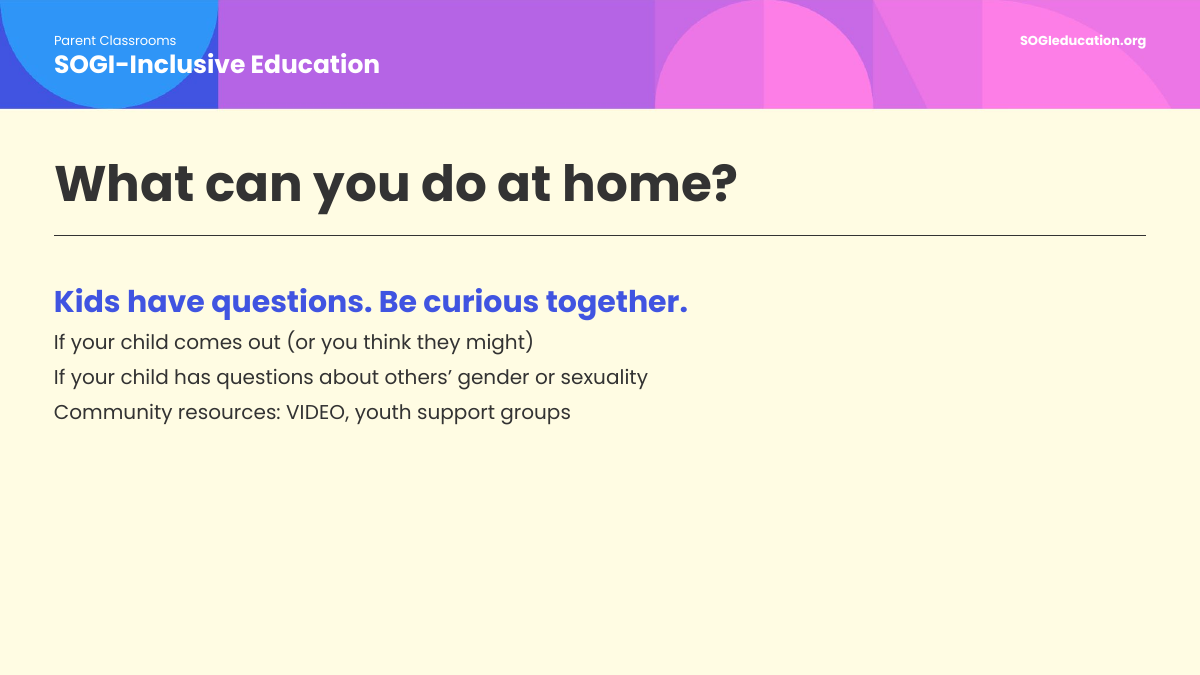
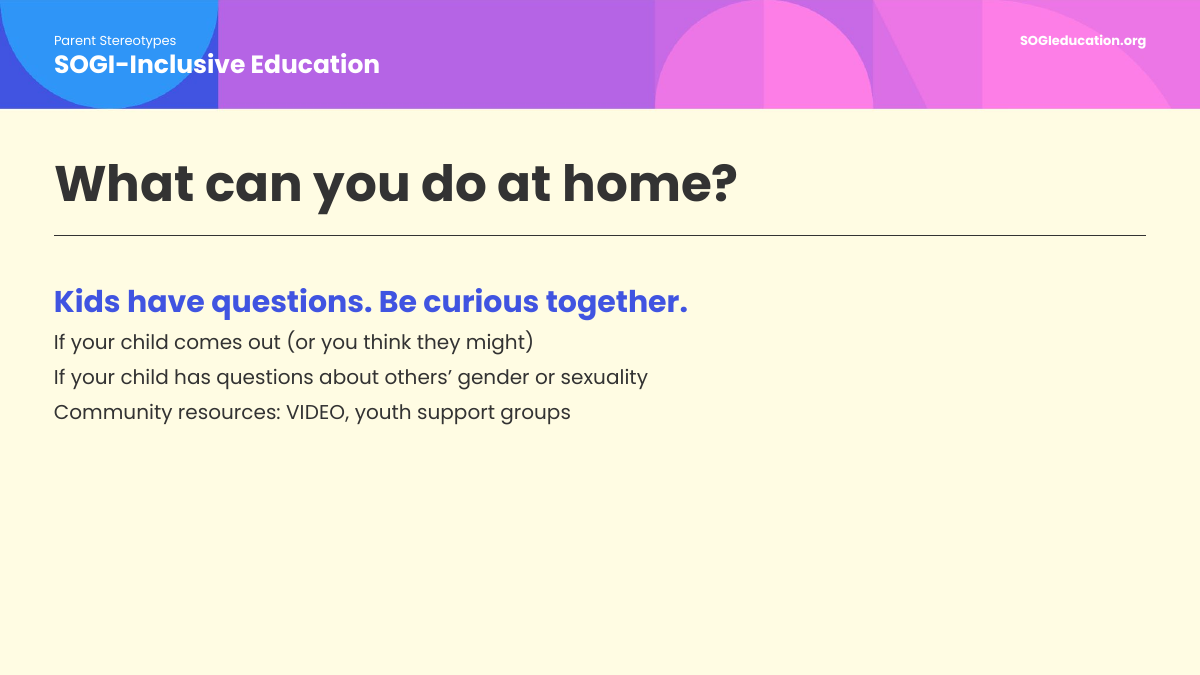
Classrooms: Classrooms -> Stereotypes
